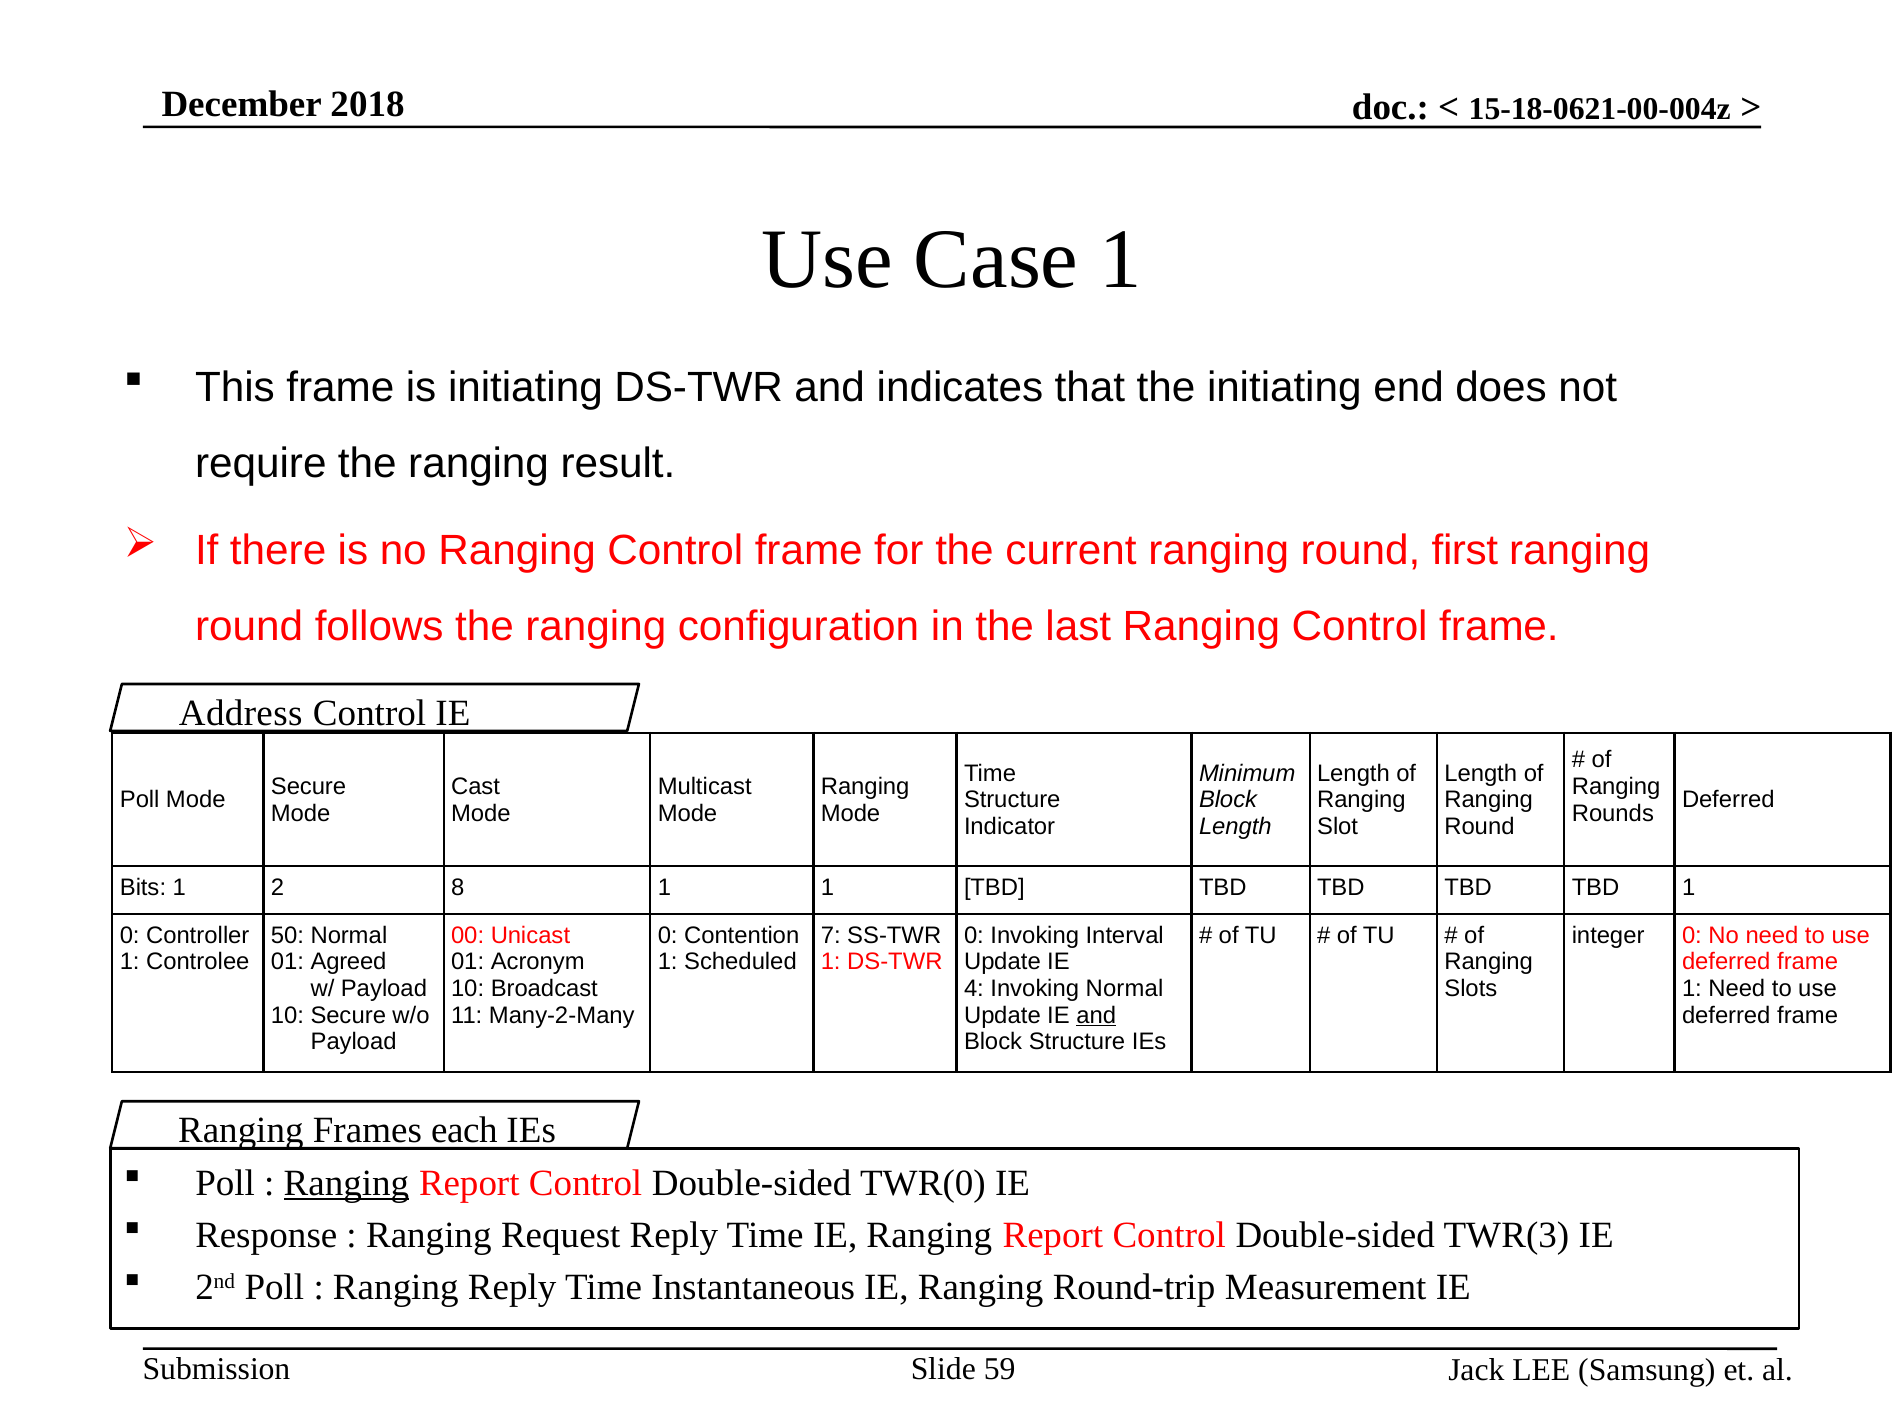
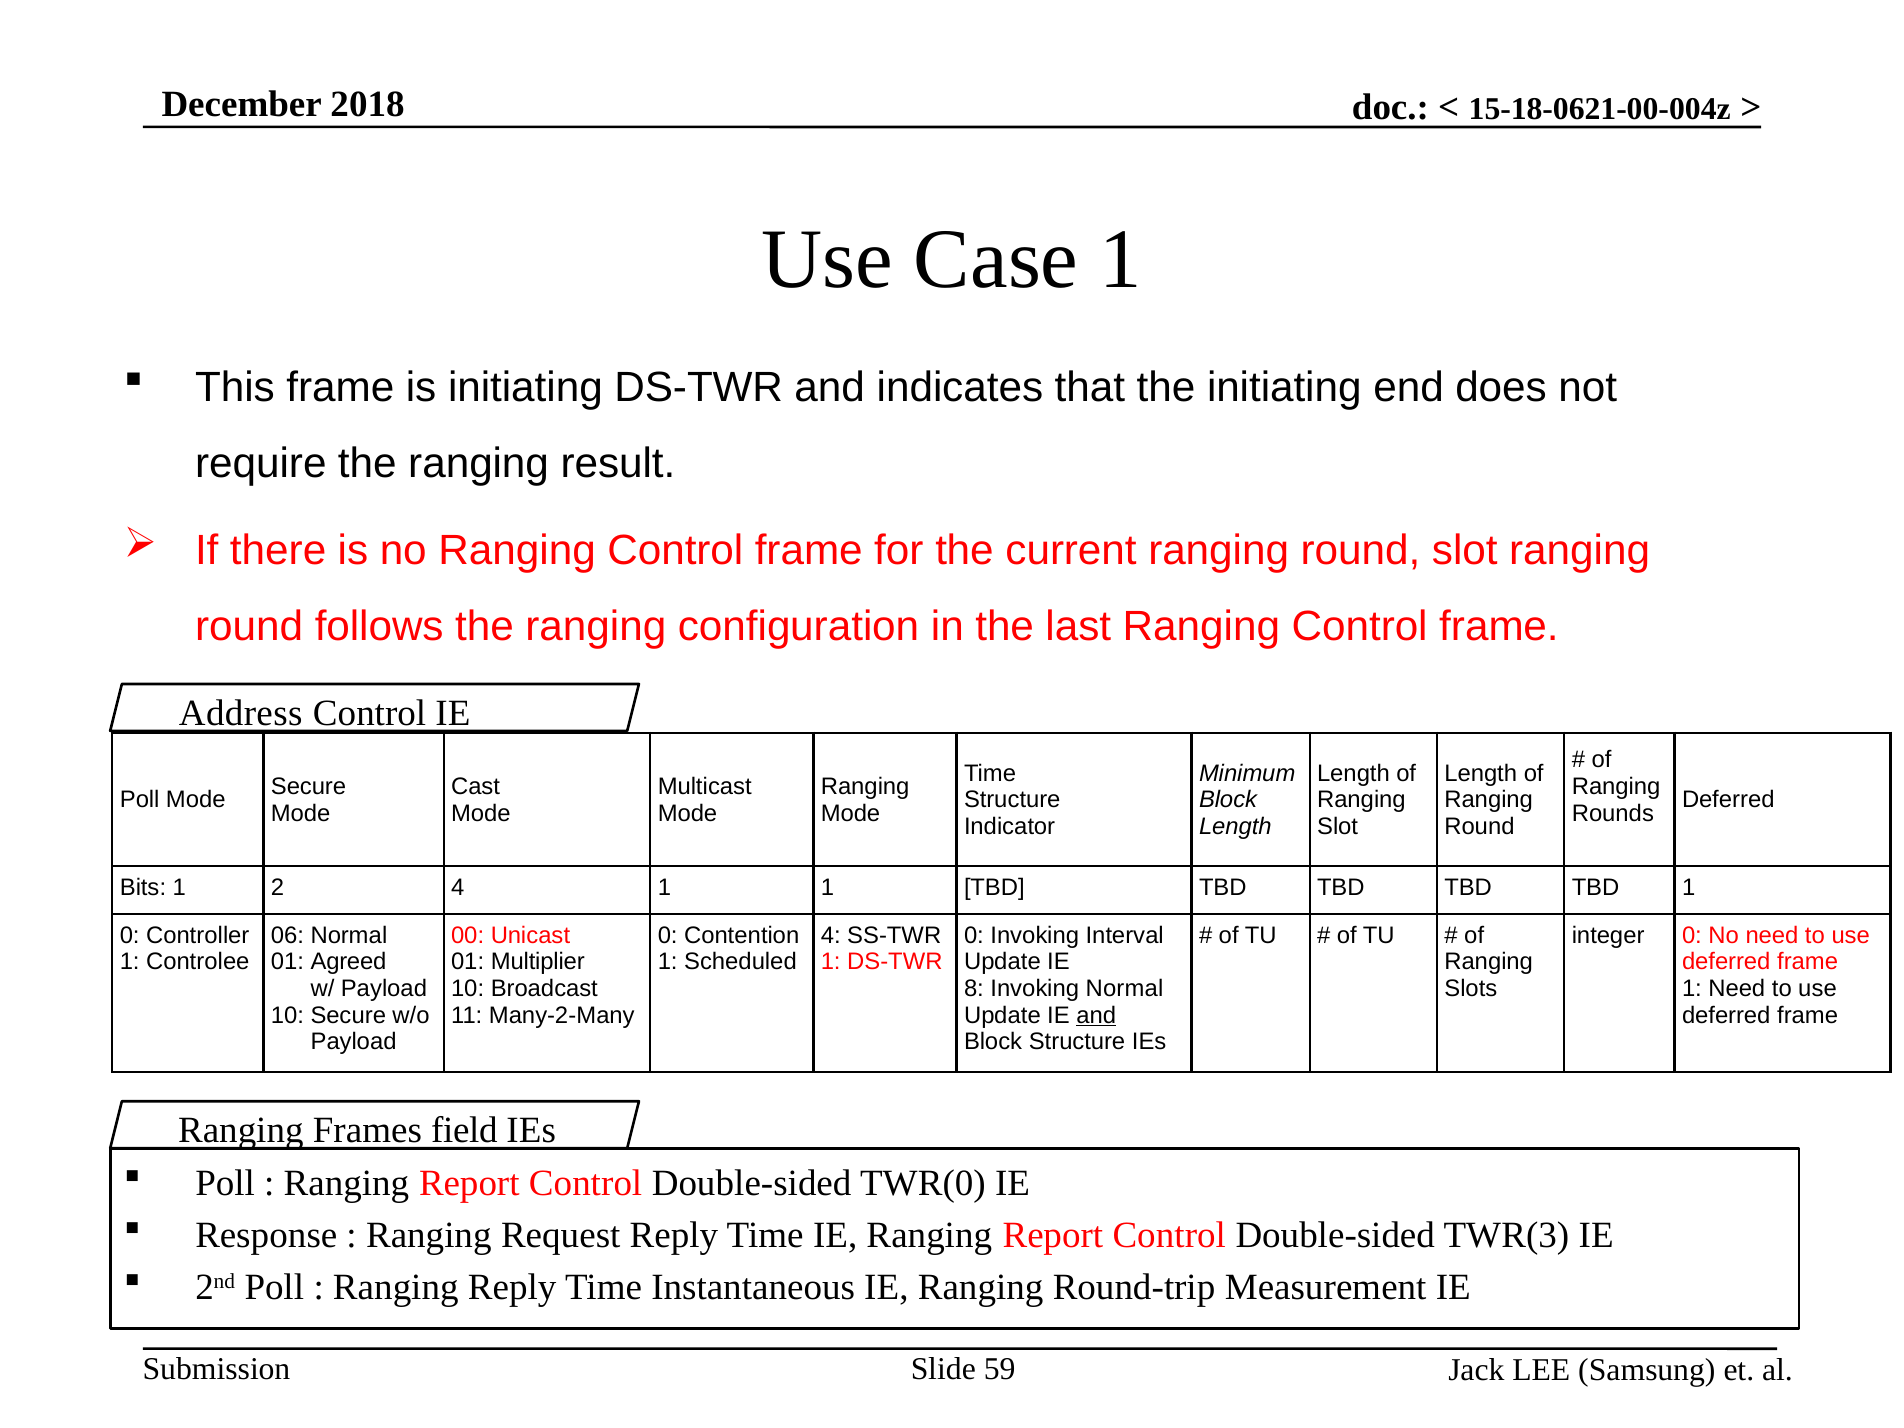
round first: first -> slot
2 8: 8 -> 4
50: 50 -> 06
7 at (831, 935): 7 -> 4
Acronym: Acronym -> Multiplier
4: 4 -> 8
each: each -> field
Ranging at (346, 1183) underline: present -> none
